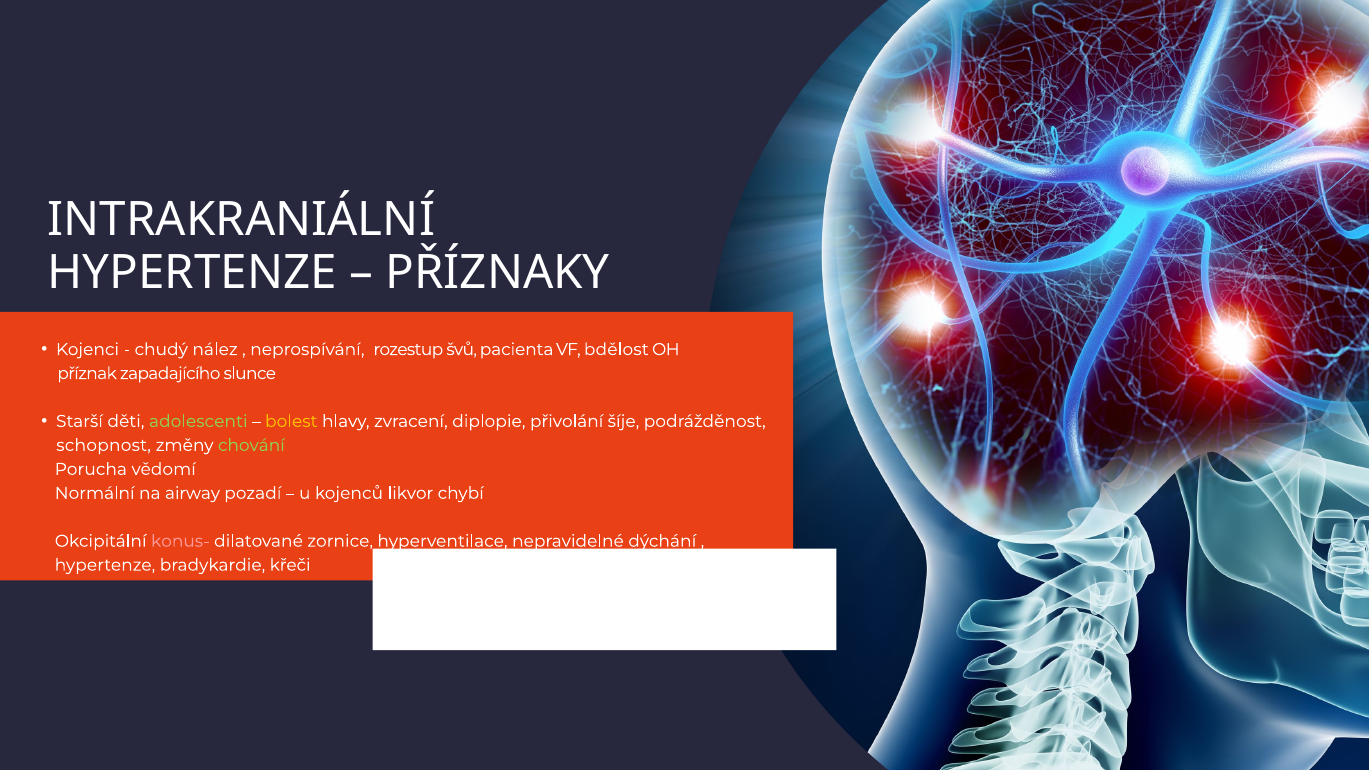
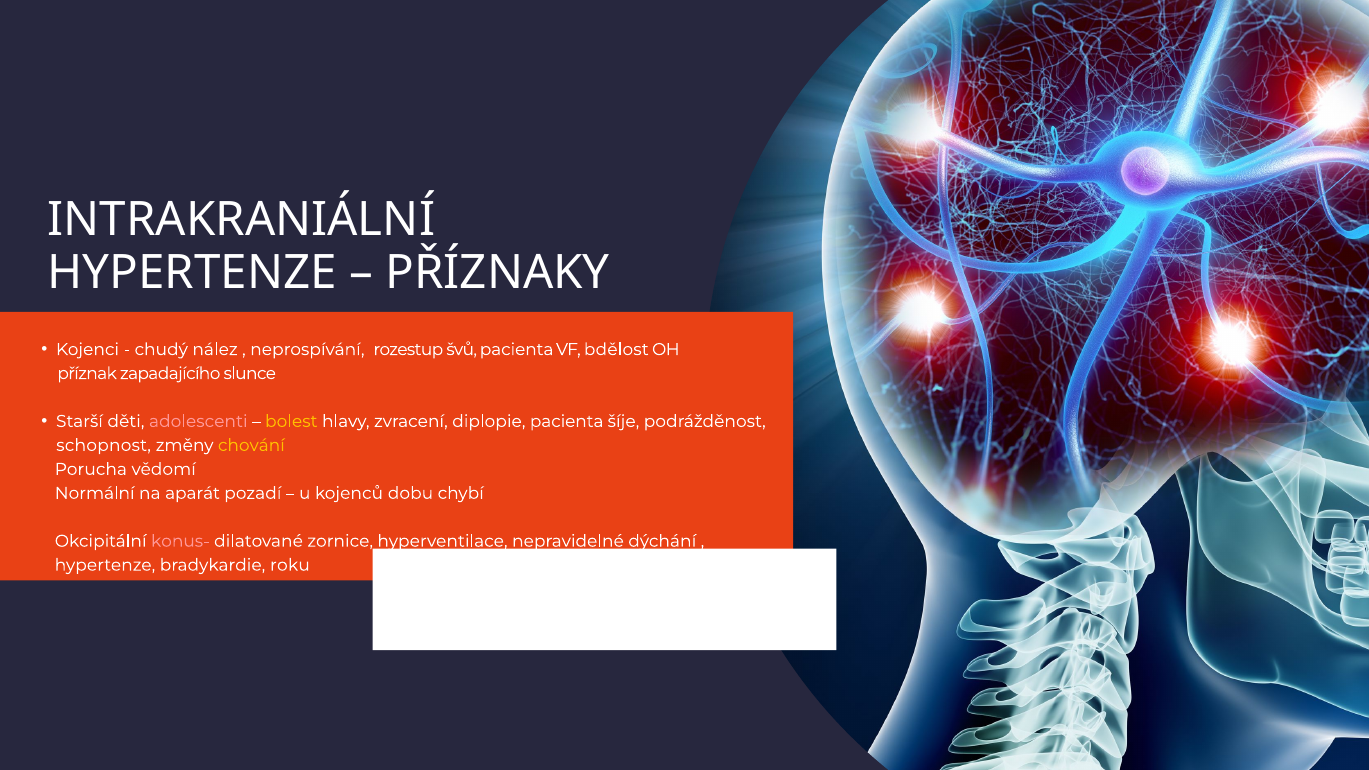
adolescenti colour: light green -> pink
diplopie přivolání: přivolání -> pacienta
chování colour: light green -> yellow
airway: airway -> aparát
likvor: likvor -> dobu
křeči: křeči -> roku
